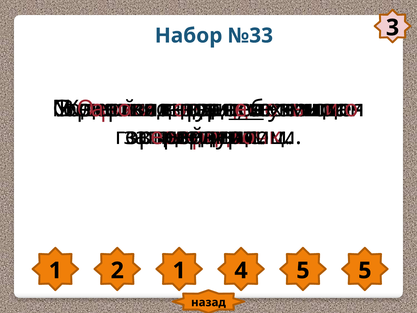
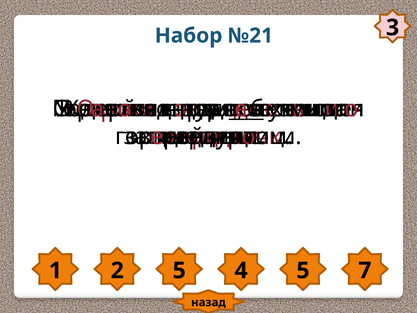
№33: №33 -> №21
2 1: 1 -> 5
5 5: 5 -> 7
